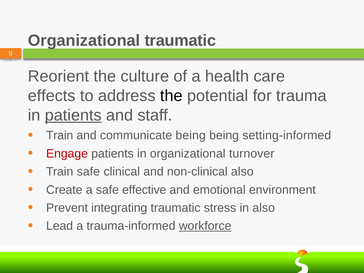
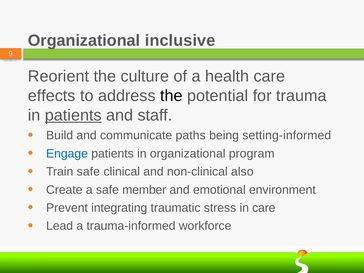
Organizational traumatic: traumatic -> inclusive
Train at (60, 135): Train -> Build
communicate being: being -> paths
Engage colour: red -> blue
turnover: turnover -> program
effective: effective -> member
in also: also -> care
workforce underline: present -> none
